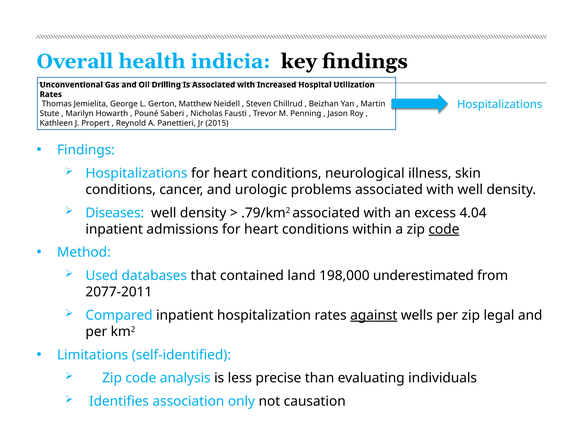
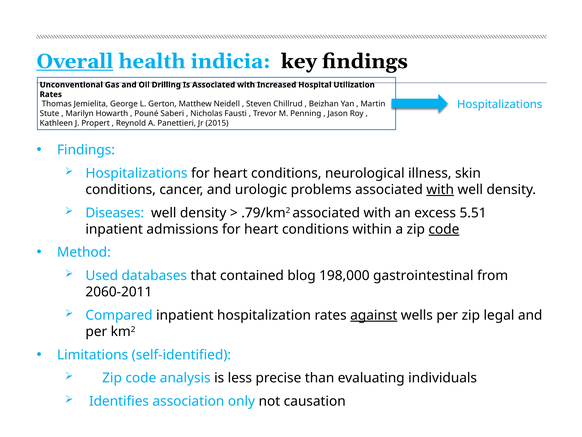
Overall underline: none -> present
with at (440, 189) underline: none -> present
4.04: 4.04 -> 5.51
land: land -> blog
underestimated: underestimated -> gastrointestinal
2077-2011: 2077-2011 -> 2060-2011
